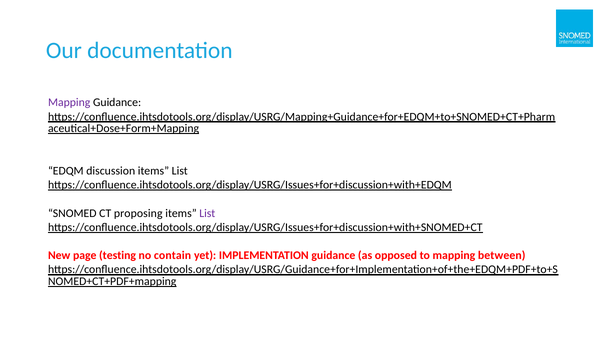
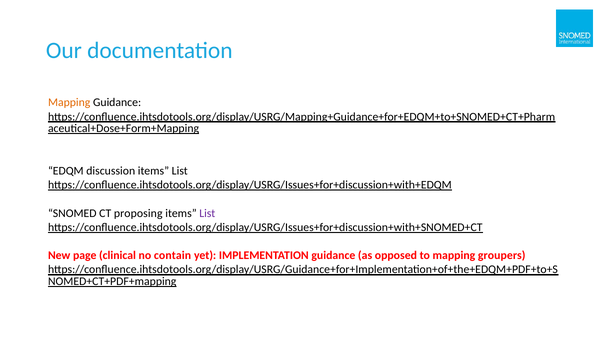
Mapping at (69, 103) colour: purple -> orange
testing: testing -> clinical
between: between -> groupers
